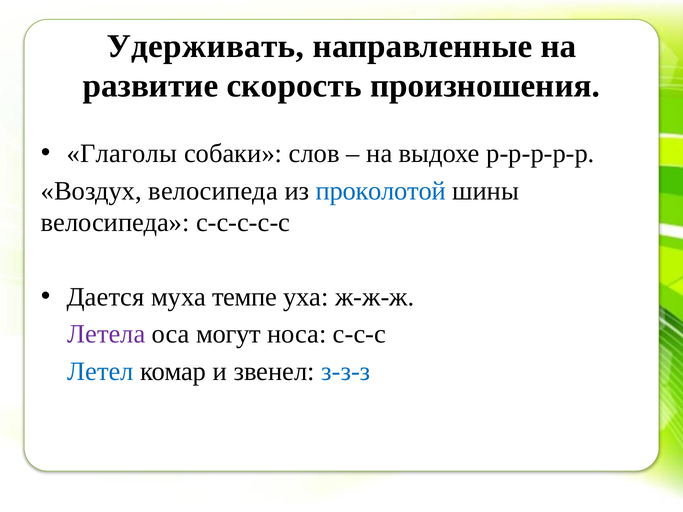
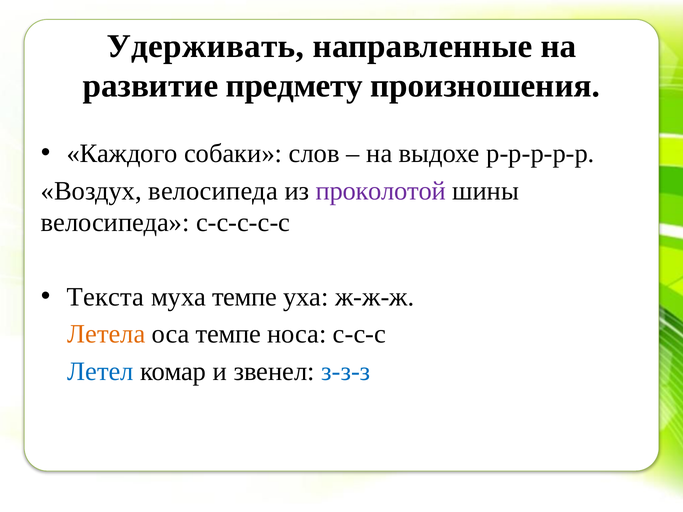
скорость: скорость -> предмету
Глаголы: Глаголы -> Каждого
проколотой colour: blue -> purple
Дается: Дается -> Текста
Летела colour: purple -> orange
оса могут: могут -> темпе
